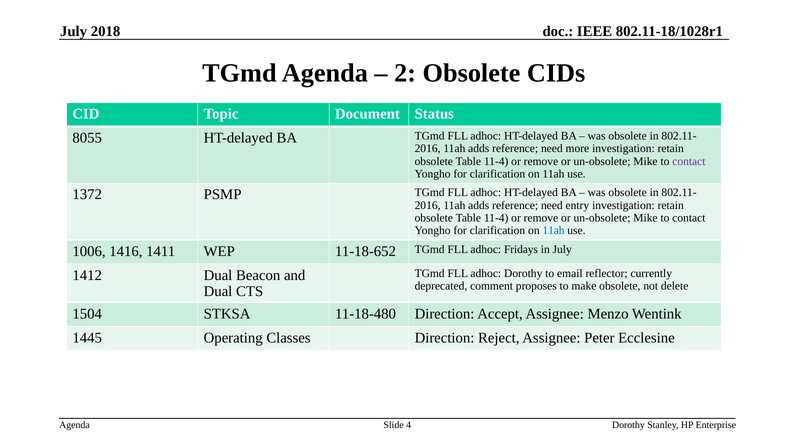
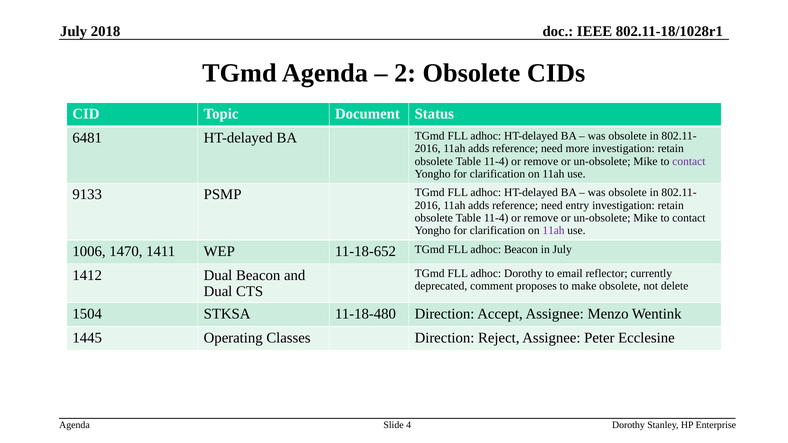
8055: 8055 -> 6481
1372: 1372 -> 9133
11ah at (554, 231) colour: blue -> purple
1416: 1416 -> 1470
adhoc Fridays: Fridays -> Beacon
